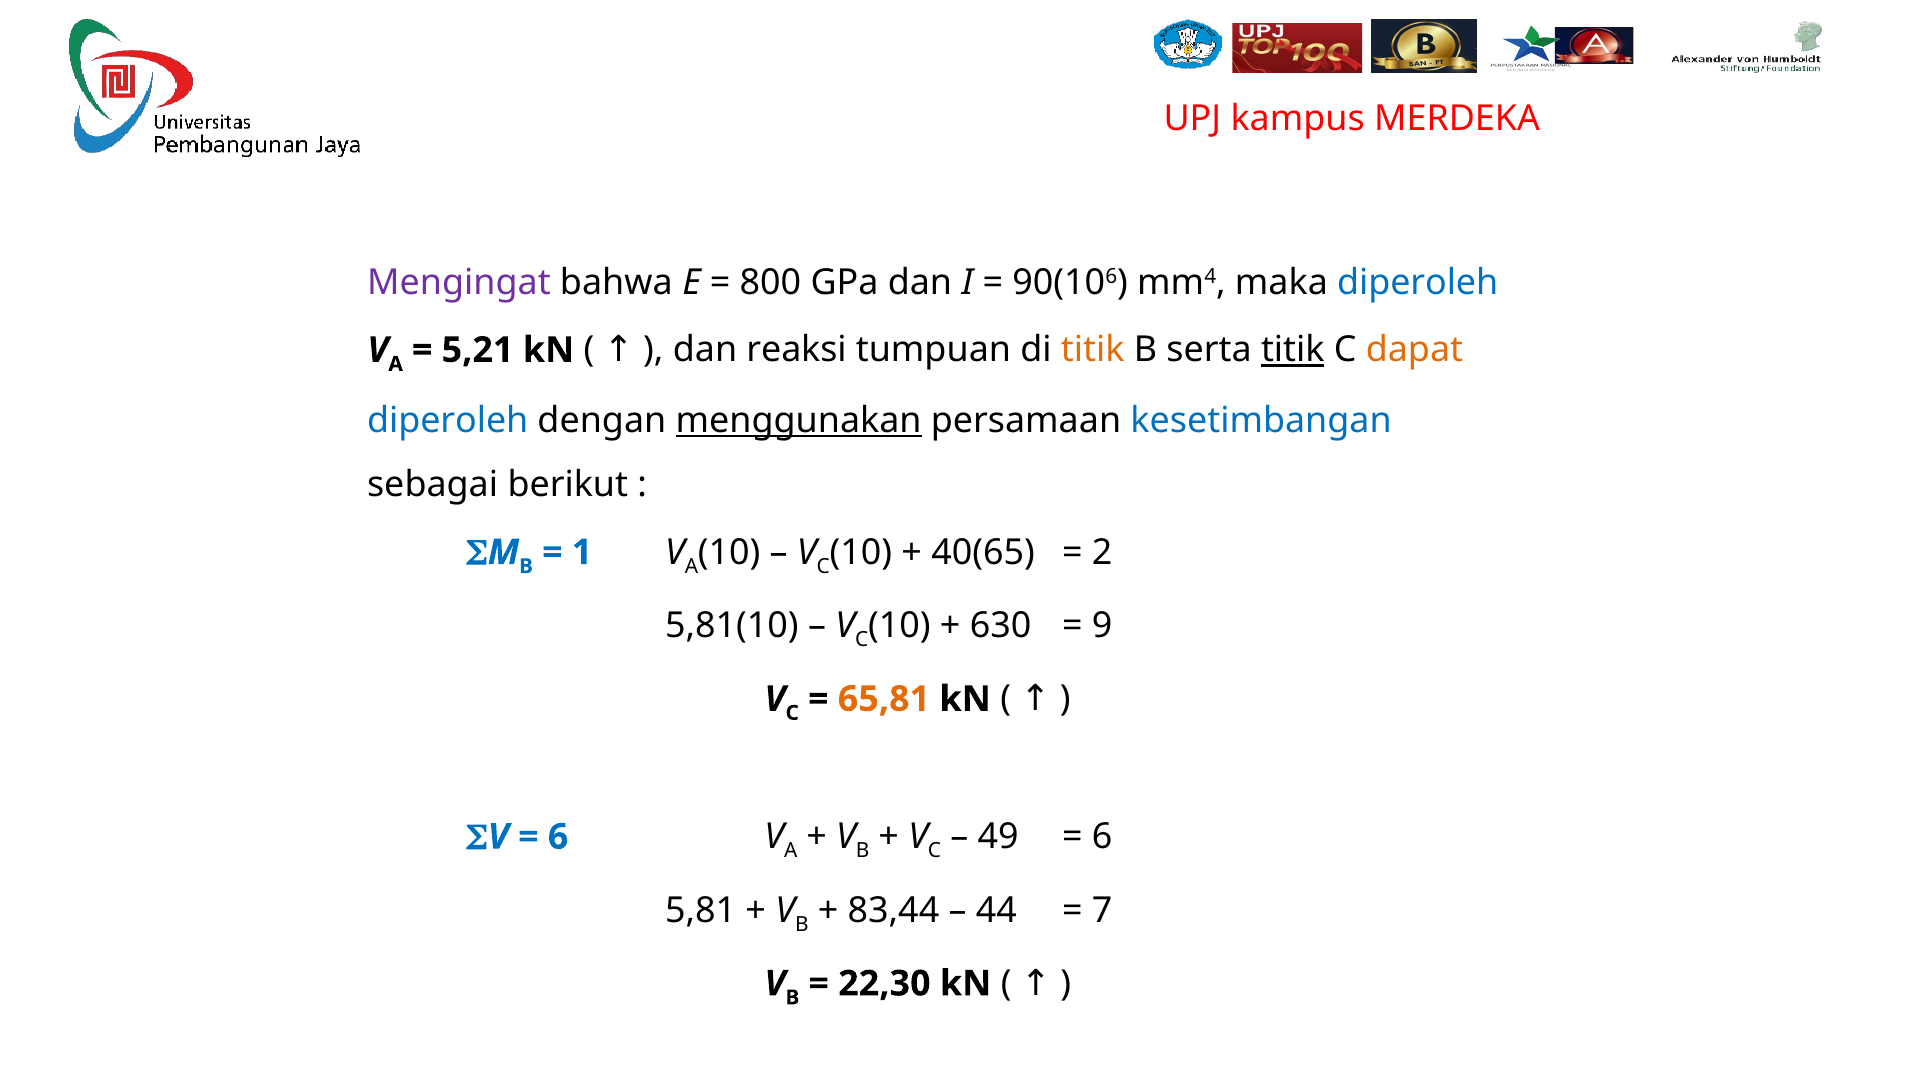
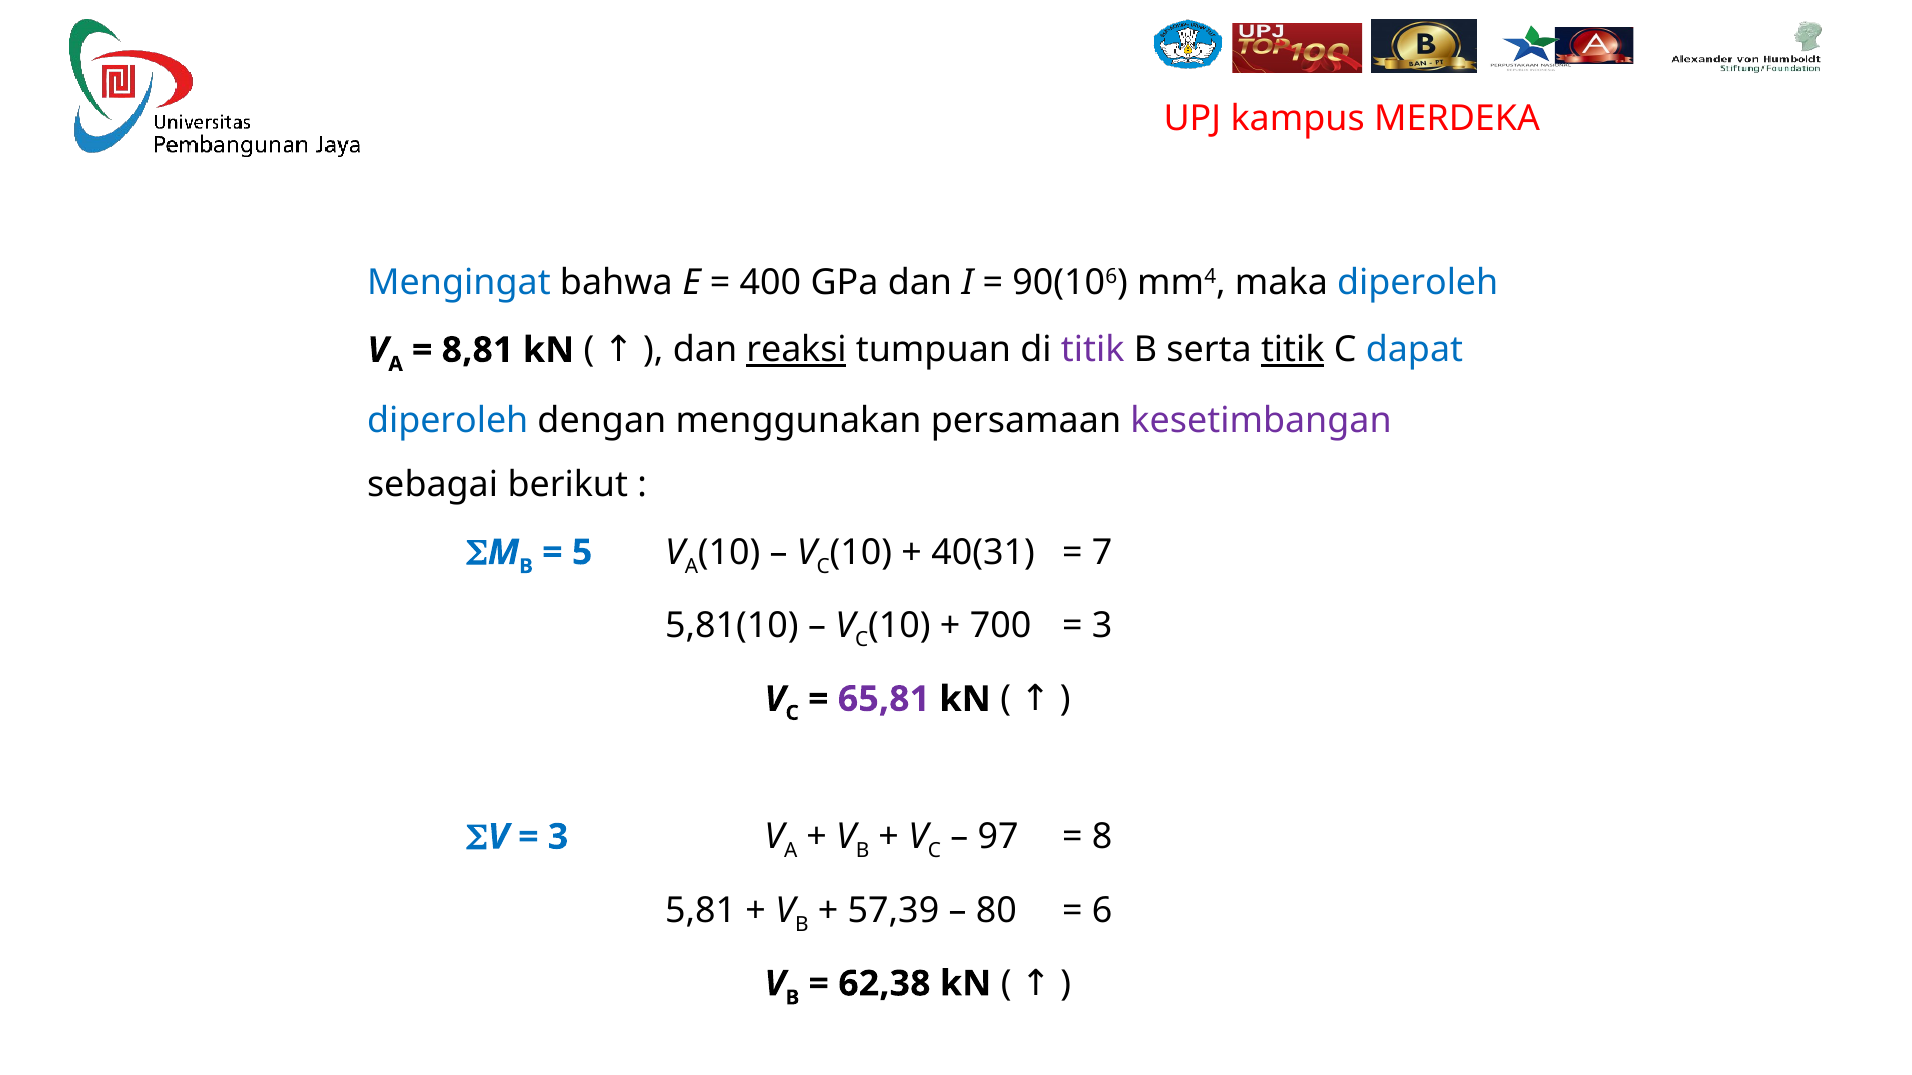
Mengingat colour: purple -> blue
800: 800 -> 400
5,21: 5,21 -> 8,81
reaksi underline: none -> present
titik at (1093, 350) colour: orange -> purple
dapat colour: orange -> blue
menggunakan underline: present -> none
kesetimbangan colour: blue -> purple
1: 1 -> 5
40(65: 40(65 -> 40(31
2: 2 -> 7
630: 630 -> 700
9 at (1102, 626): 9 -> 3
65,81 colour: orange -> purple
6 at (558, 837): 6 -> 3
49: 49 -> 97
6 at (1102, 837): 6 -> 8
83,44: 83,44 -> 57,39
44: 44 -> 80
7: 7 -> 6
22,30: 22,30 -> 62,38
